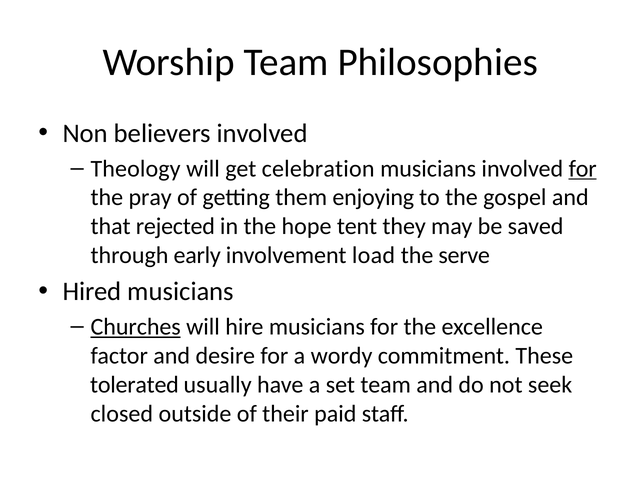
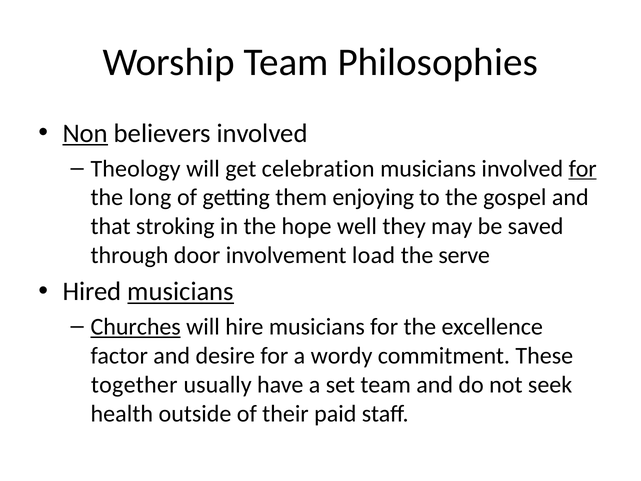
Non underline: none -> present
pray: pray -> long
rejected: rejected -> stroking
tent: tent -> well
early: early -> door
musicians at (181, 292) underline: none -> present
tolerated: tolerated -> together
closed: closed -> health
